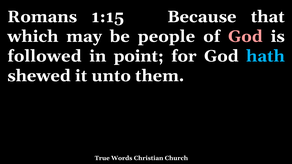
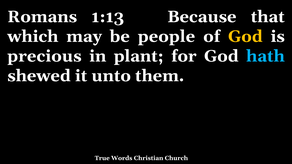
1:15: 1:15 -> 1:13
God at (245, 36) colour: pink -> yellow
followed: followed -> precious
point: point -> plant
